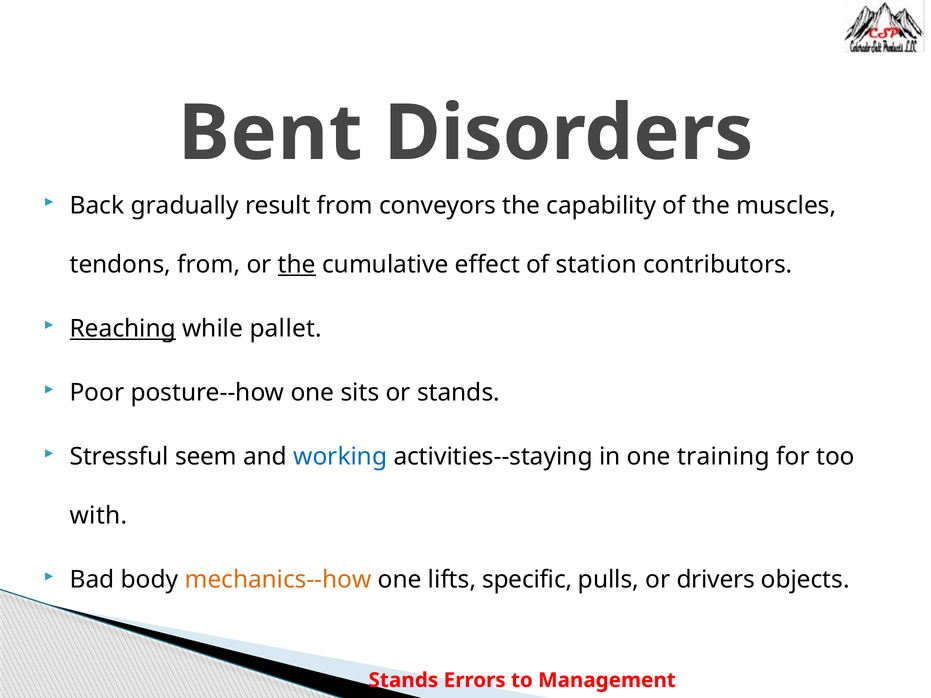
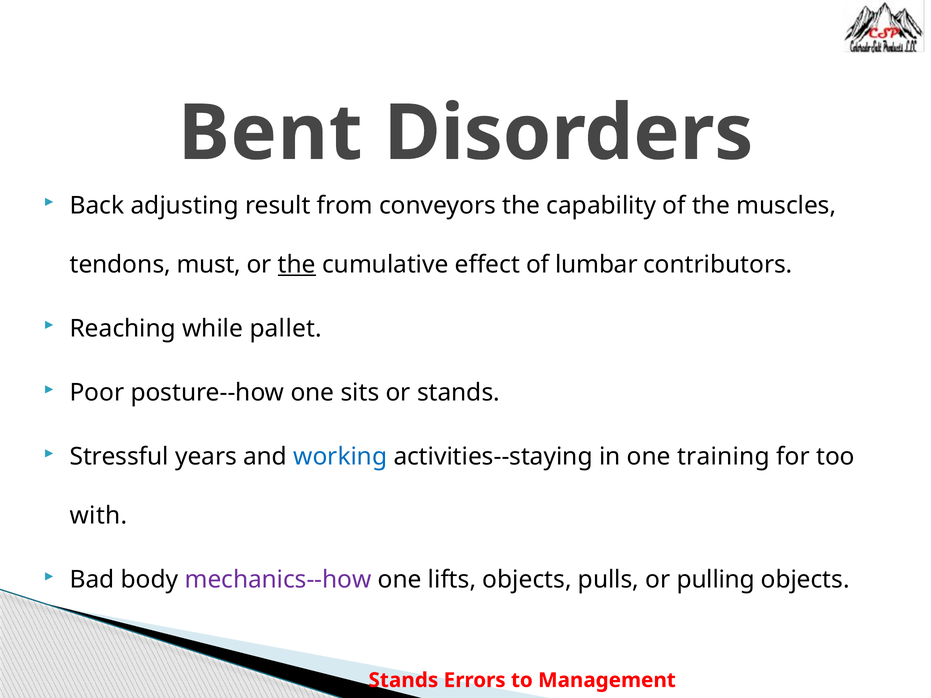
gradually: gradually -> adjusting
tendons from: from -> must
station: station -> lumbar
Reaching underline: present -> none
seem: seem -> years
mechanics--how colour: orange -> purple
lifts specific: specific -> objects
drivers: drivers -> pulling
